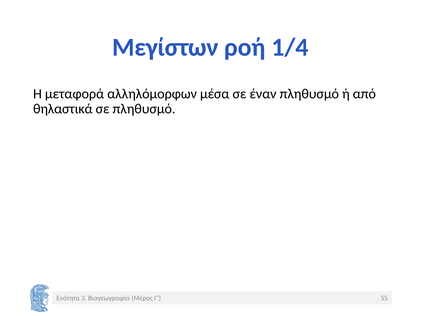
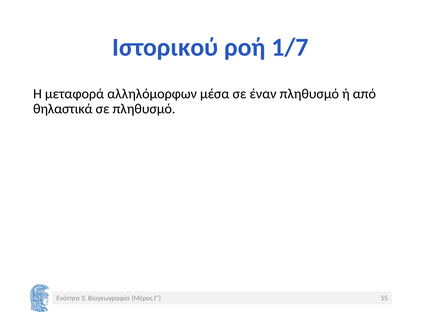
Μεγίστων: Μεγίστων -> Ιστορικού
1/4: 1/4 -> 1/7
